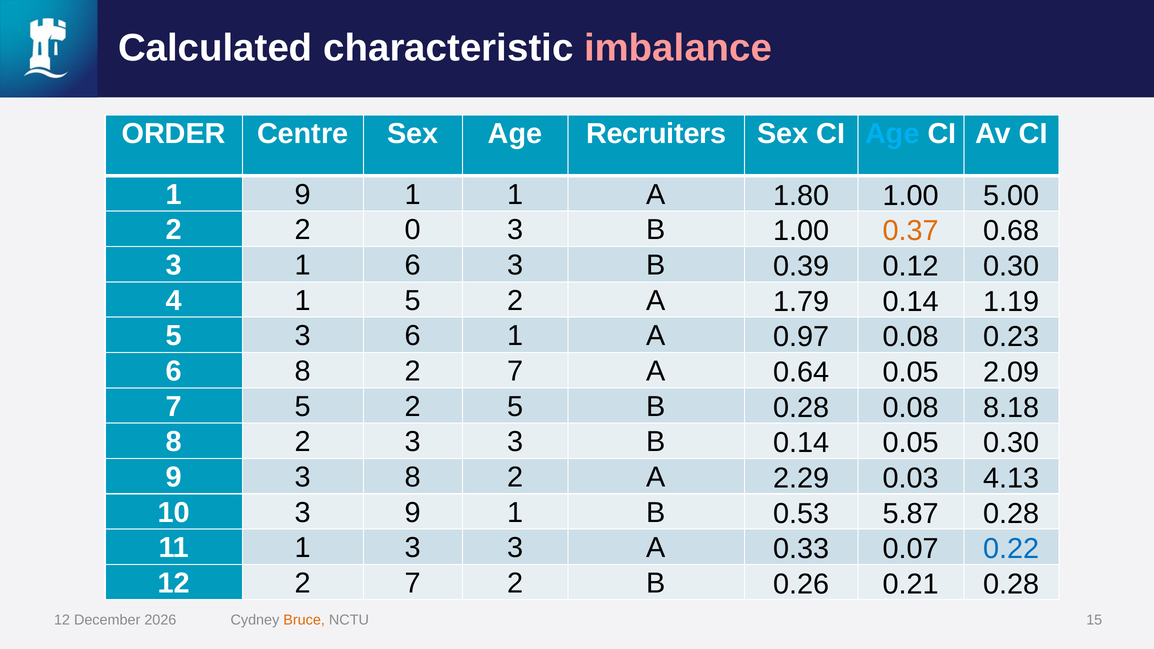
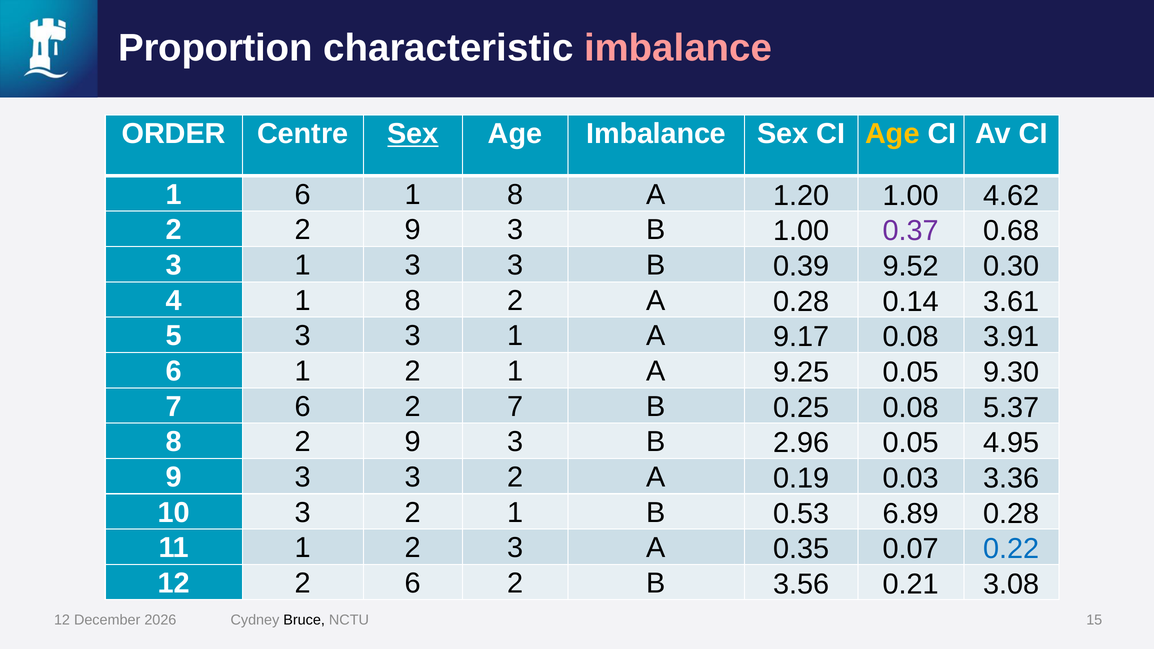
Calculated: Calculated -> Proportion
Sex at (413, 134) underline: none -> present
Age Recruiters: Recruiters -> Imbalance
Age at (892, 134) colour: light blue -> yellow
1 9: 9 -> 6
1 at (515, 195): 1 -> 8
1.80: 1.80 -> 1.20
5.00: 5.00 -> 4.62
2 2 0: 0 -> 9
0.37 colour: orange -> purple
1 6: 6 -> 3
0.12: 0.12 -> 9.52
4 1 5: 5 -> 8
A 1.79: 1.79 -> 0.28
1.19: 1.19 -> 3.61
5 3 6: 6 -> 3
0.97: 0.97 -> 9.17
0.23: 0.23 -> 3.91
8 at (303, 371): 8 -> 1
7 at (515, 371): 7 -> 1
0.64: 0.64 -> 9.25
2.09: 2.09 -> 9.30
7 5: 5 -> 6
2 5: 5 -> 7
B 0.28: 0.28 -> 0.25
8.18: 8.18 -> 5.37
8 2 3: 3 -> 9
B 0.14: 0.14 -> 2.96
0.05 0.30: 0.30 -> 4.95
9 3 8: 8 -> 3
2.29: 2.29 -> 0.19
4.13: 4.13 -> 3.36
10 3 9: 9 -> 2
5.87: 5.87 -> 6.89
11 1 3: 3 -> 2
0.33: 0.33 -> 0.35
12 2 7: 7 -> 6
0.26: 0.26 -> 3.56
0.21 0.28: 0.28 -> 3.08
Bruce colour: orange -> black
